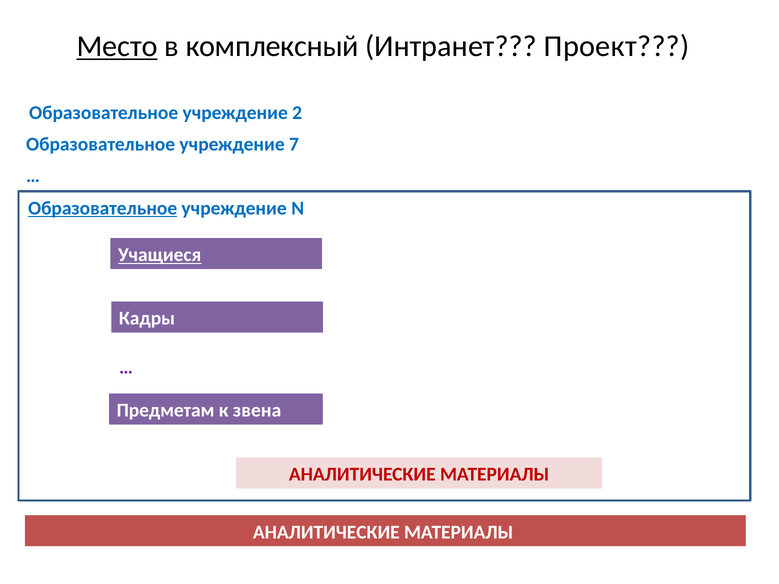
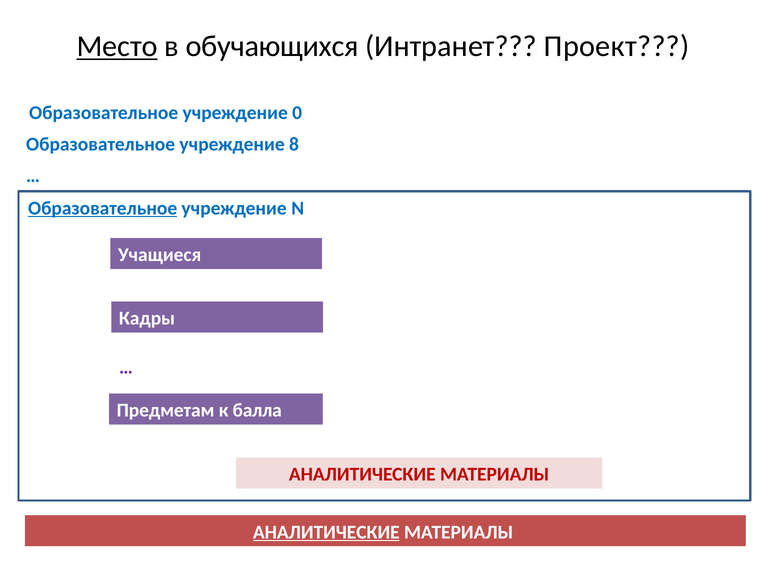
комплексный: комплексный -> обучающихся
2: 2 -> 0
7: 7 -> 8
Учащиеся underline: present -> none
звена: звена -> балла
АНАЛИТИЧЕСКИЕ at (326, 532) underline: none -> present
